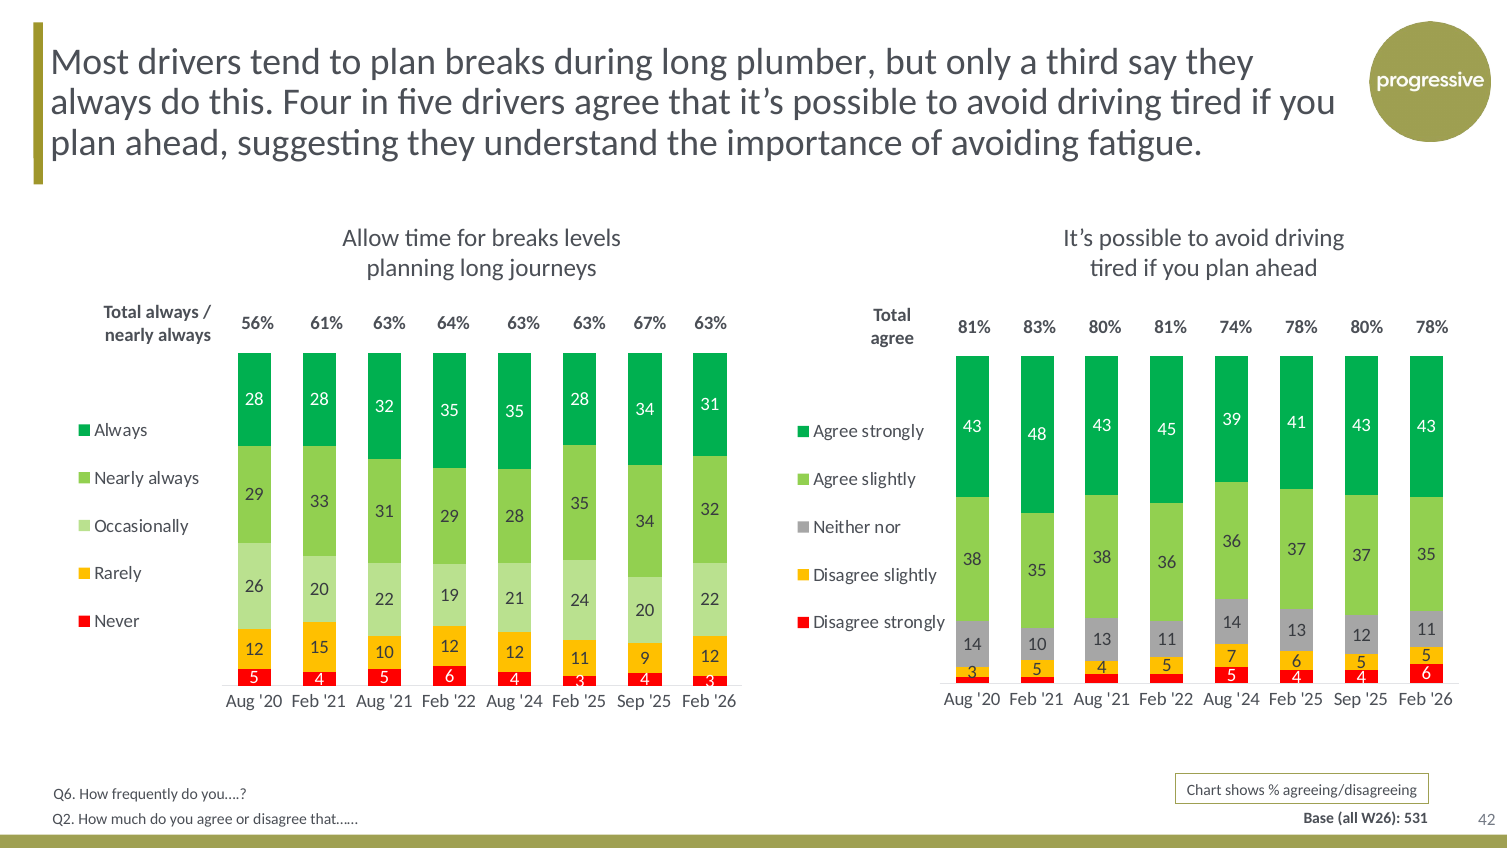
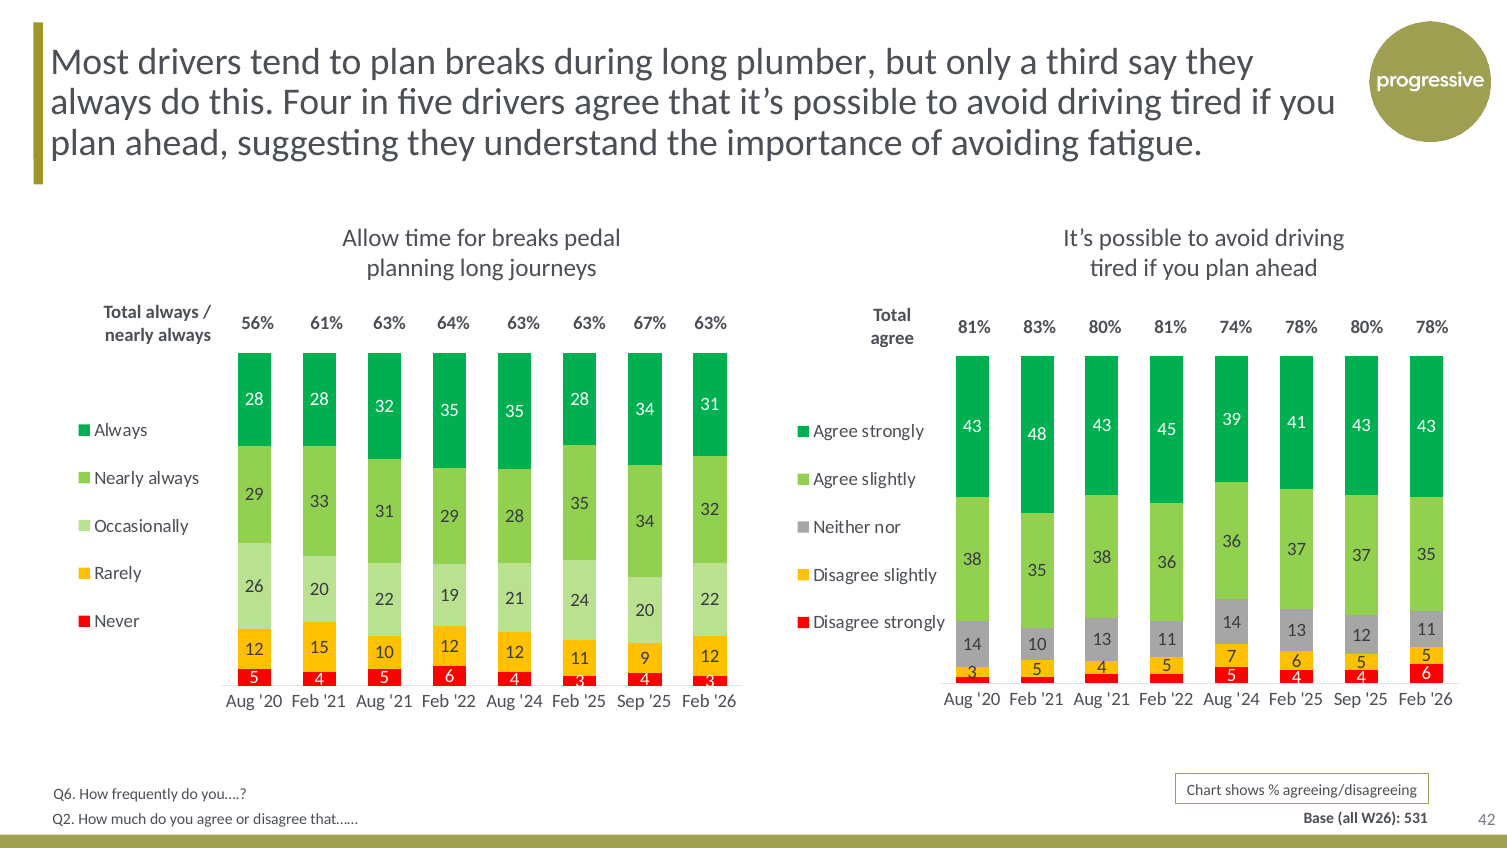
levels: levels -> pedal
